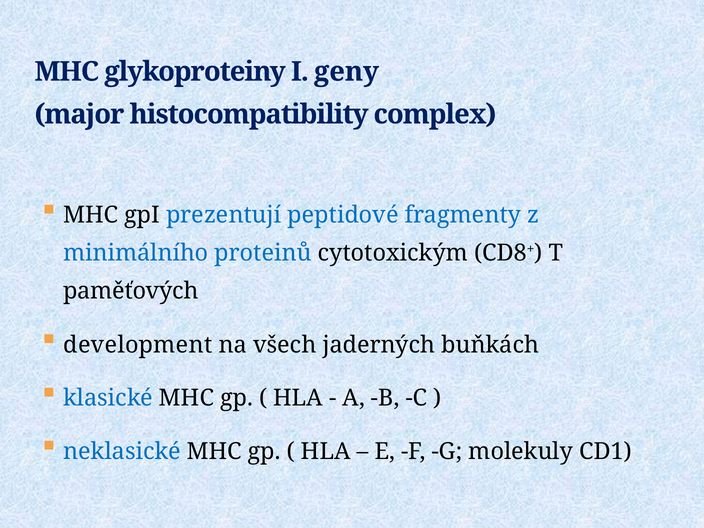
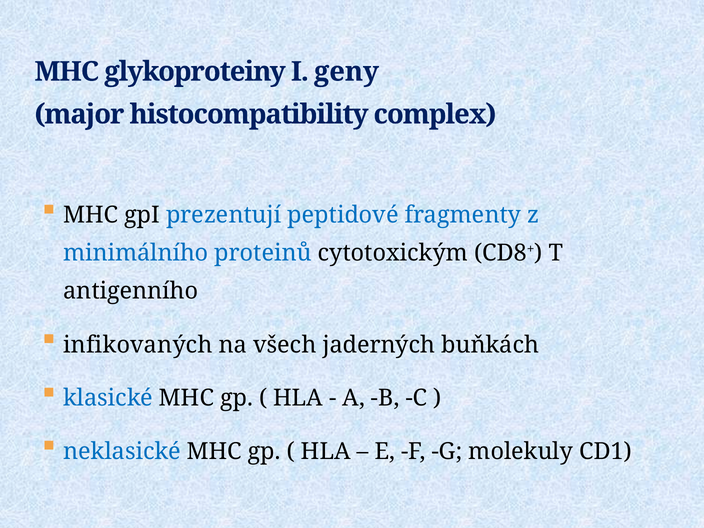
paměťových: paměťových -> antigenního
development: development -> infikovaných
